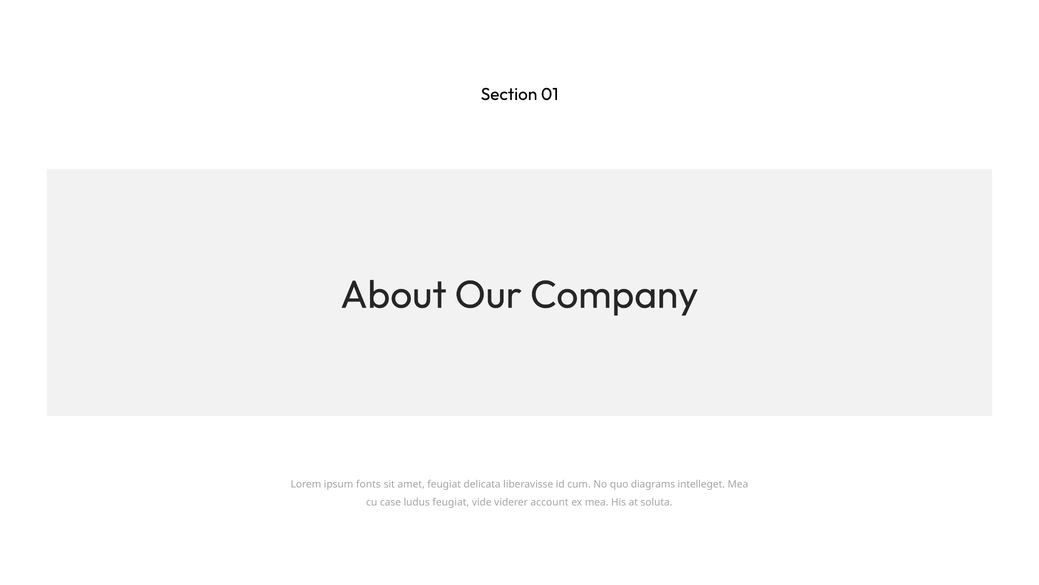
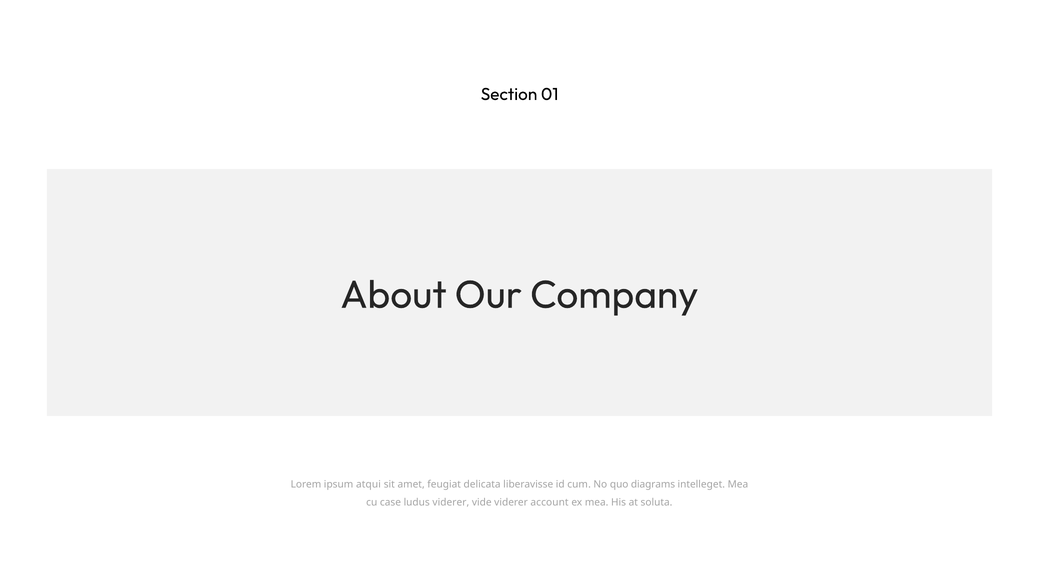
fonts: fonts -> atqui
ludus feugiat: feugiat -> viderer
